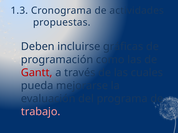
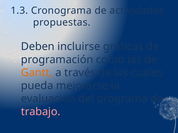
Gantt colour: red -> orange
